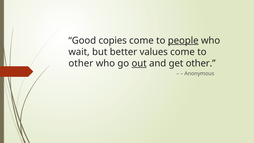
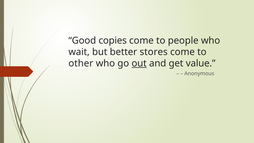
people underline: present -> none
values: values -> stores
get other: other -> value
